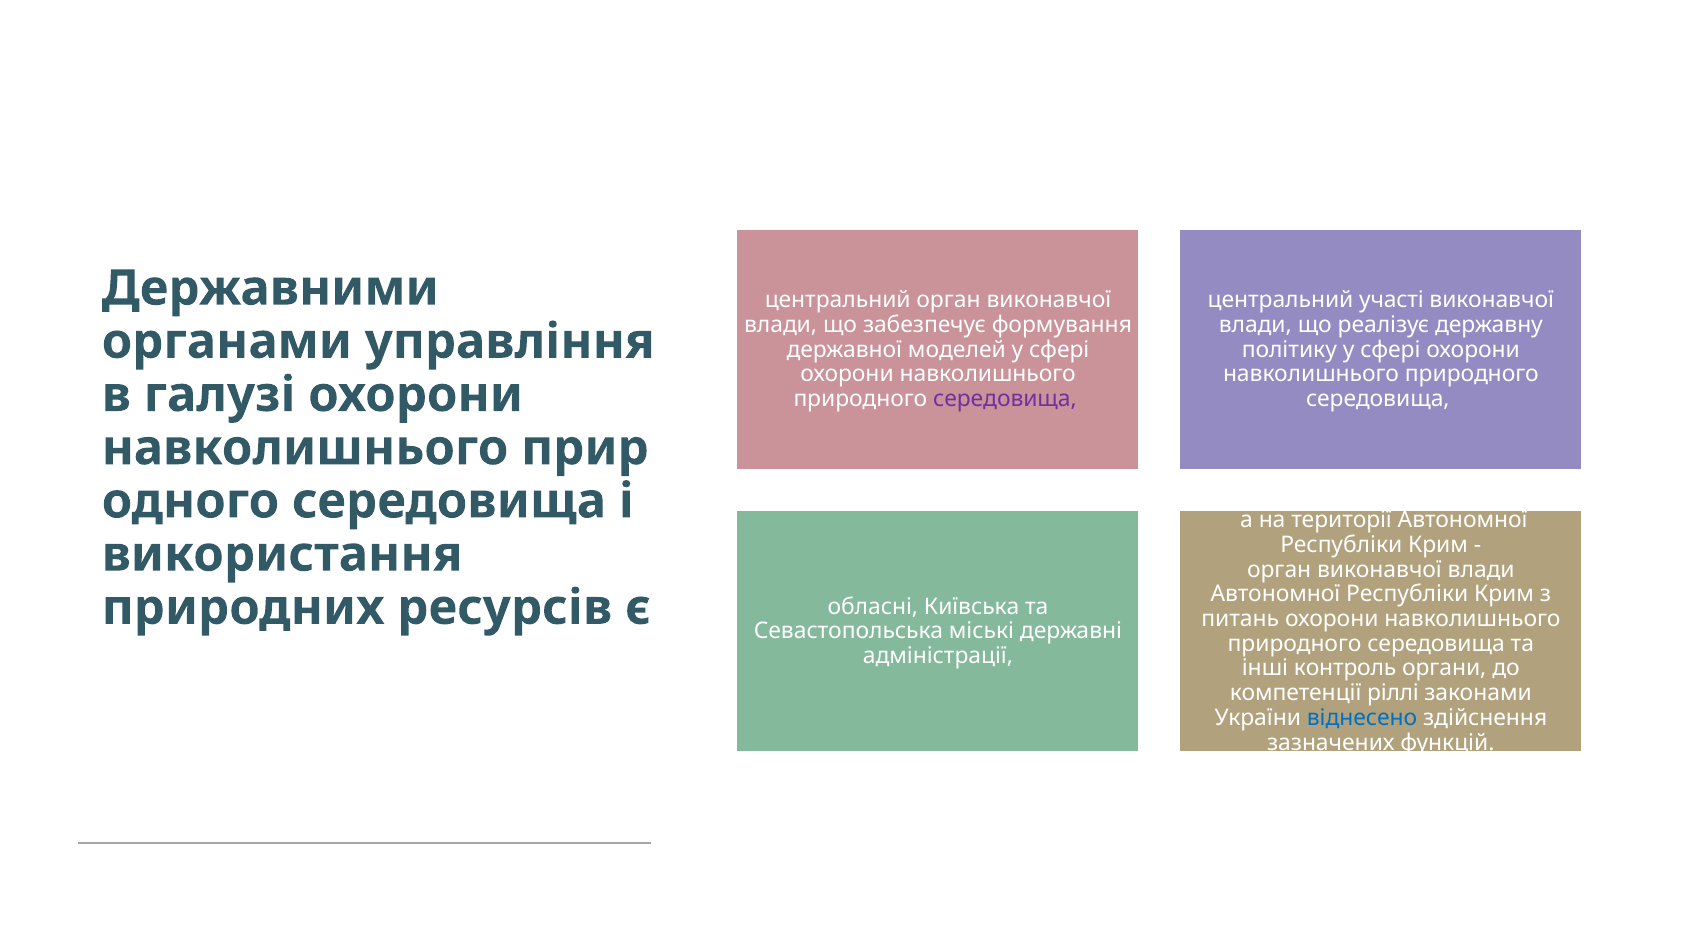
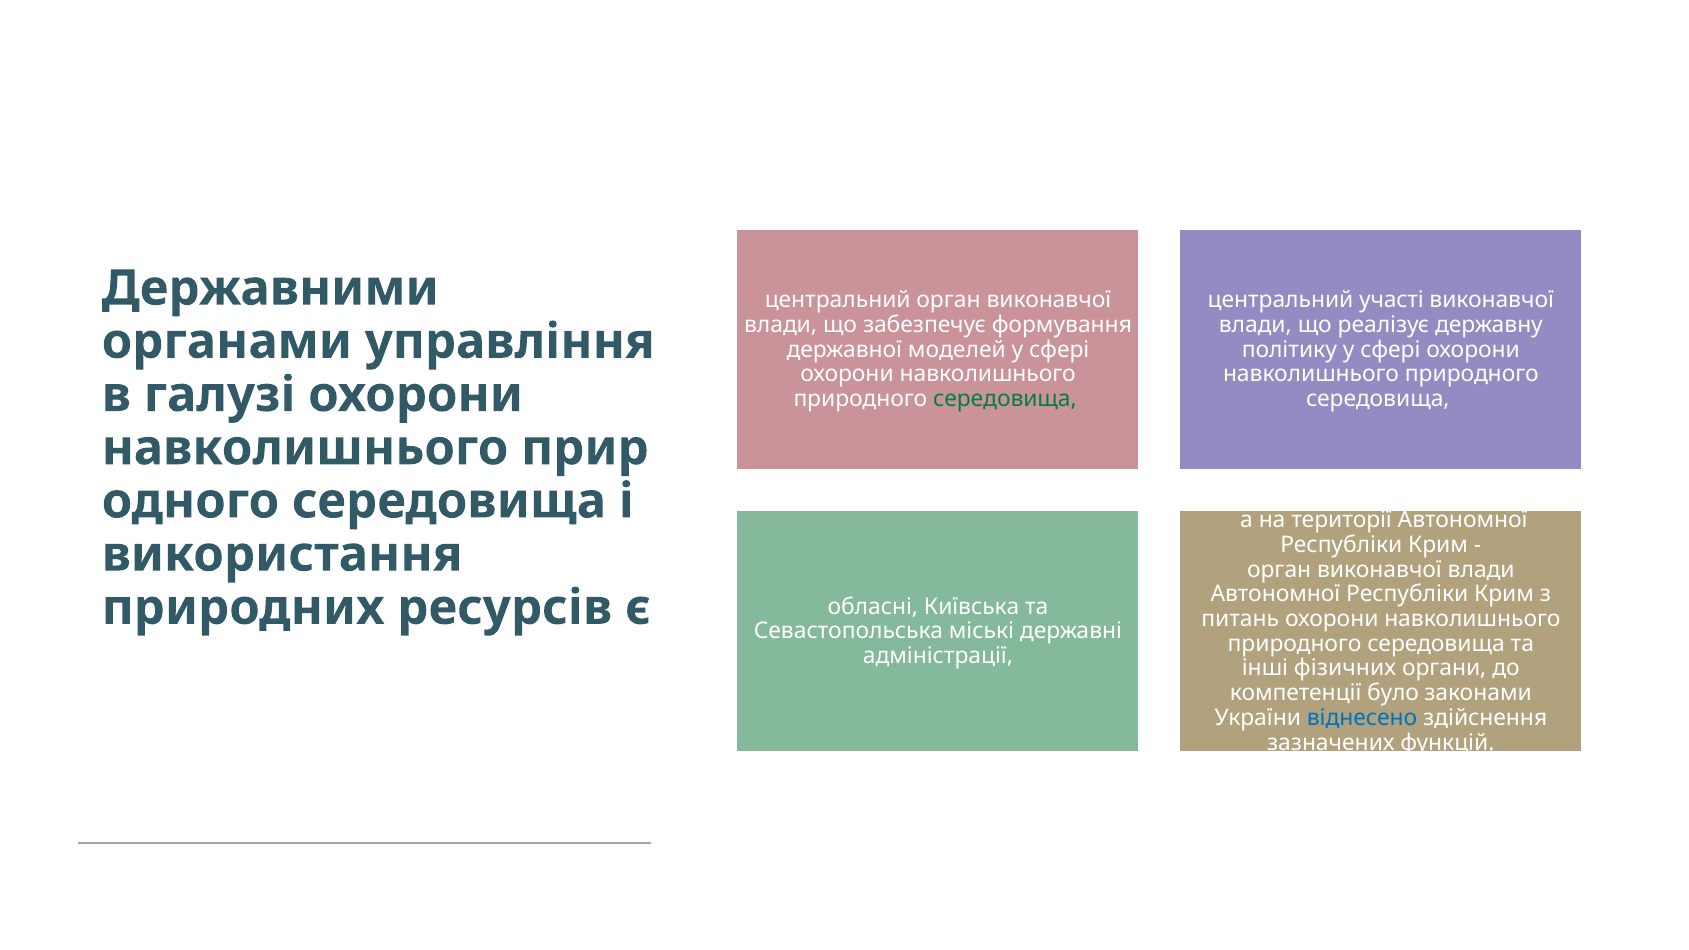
середовища at (1005, 399) colour: purple -> green
контроль: контроль -> фізичних
ріллі: ріллі -> було
